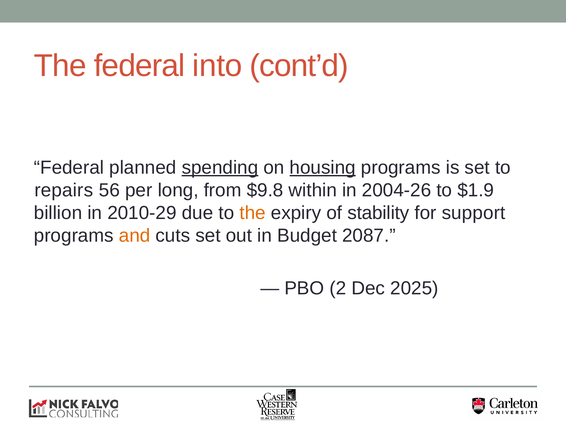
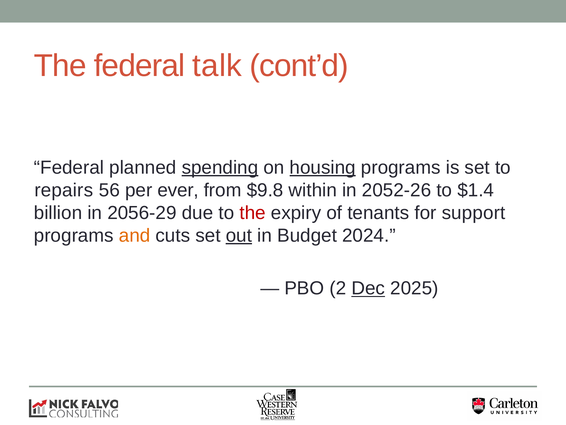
into: into -> talk
long: long -> ever
2004-26: 2004-26 -> 2052-26
$1.9: $1.9 -> $1.4
2010-29: 2010-29 -> 2056-29
the at (253, 213) colour: orange -> red
stability: stability -> tenants
out underline: none -> present
2087: 2087 -> 2024
Dec underline: none -> present
